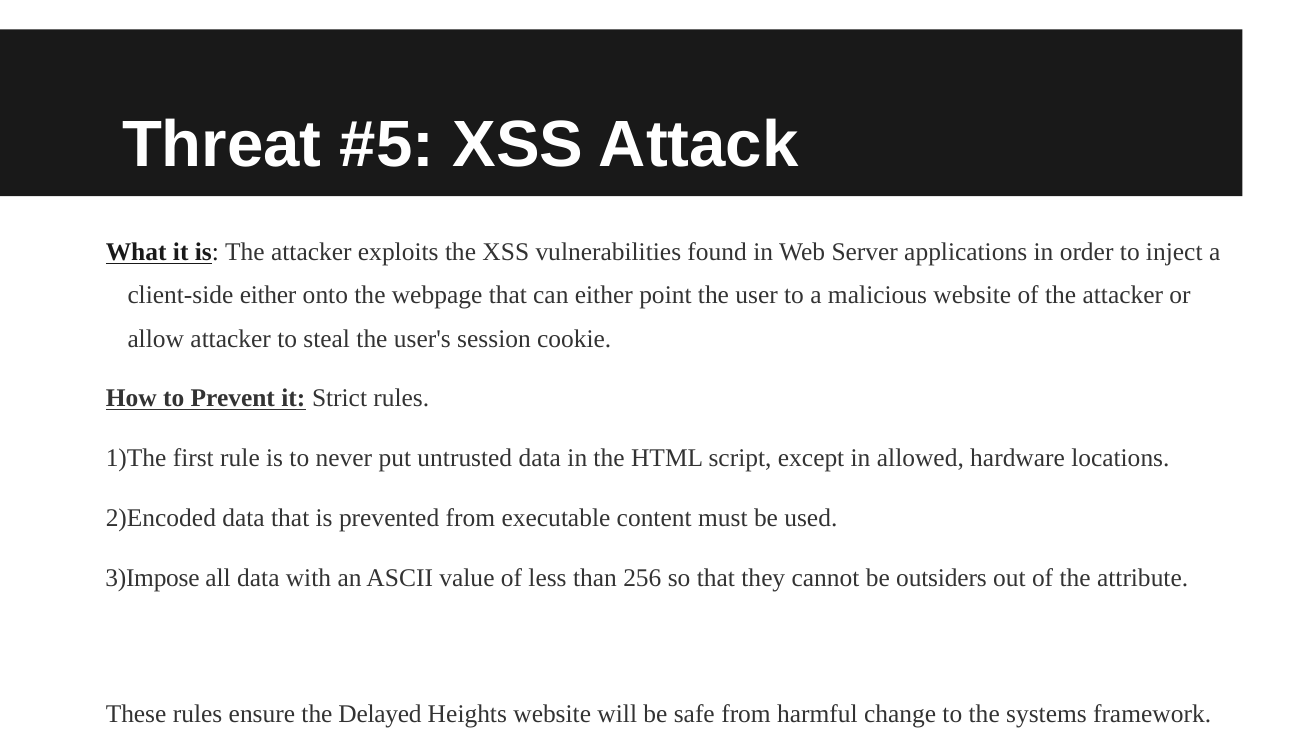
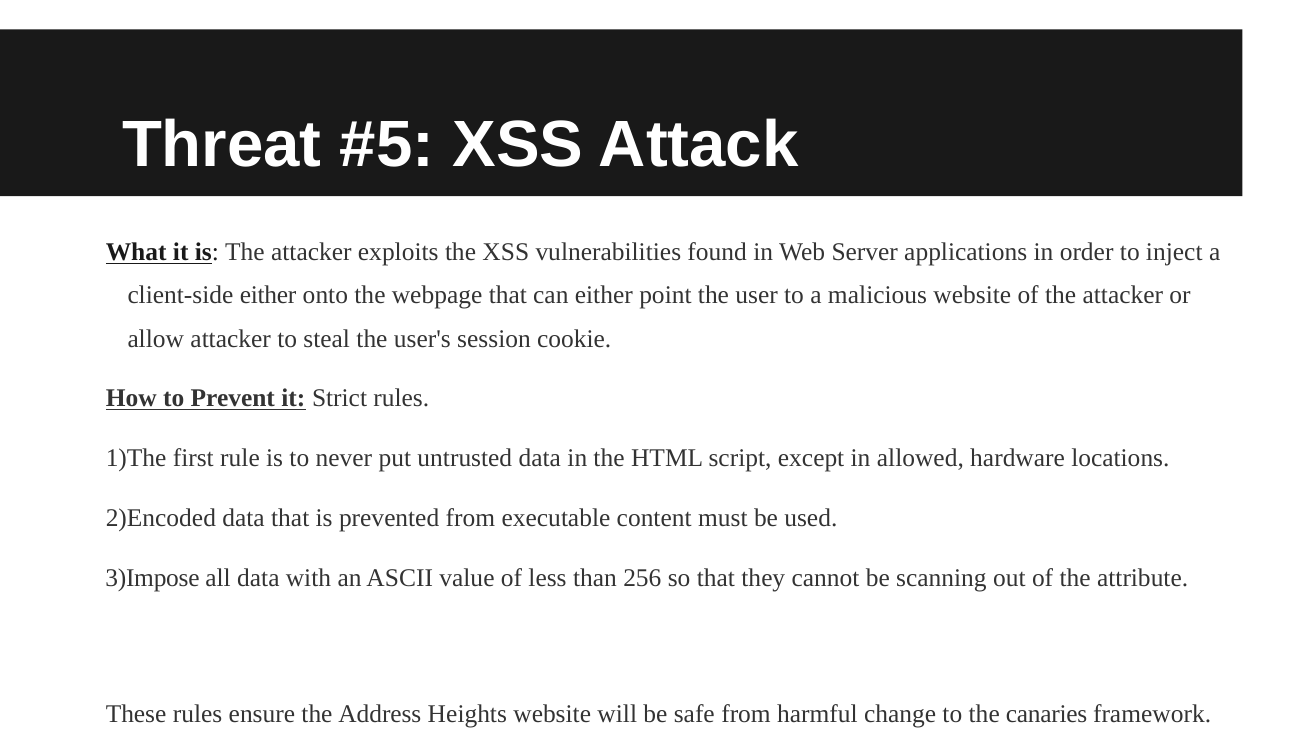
outsiders: outsiders -> scanning
Delayed: Delayed -> Address
systems: systems -> canaries
